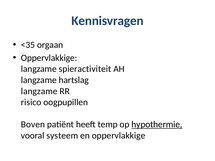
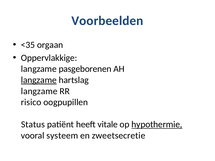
Kennisvragen: Kennisvragen -> Voorbeelden
spieractiviteit: spieractiviteit -> pasgeborenen
langzame at (39, 80) underline: none -> present
Boven: Boven -> Status
temp: temp -> vitale
en oppervlakkige: oppervlakkige -> zweetsecretie
